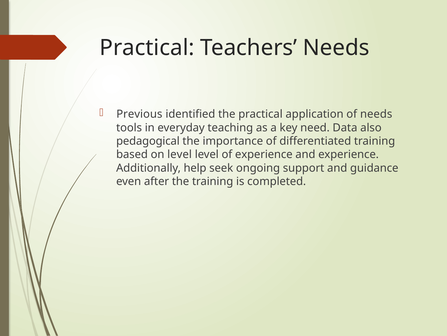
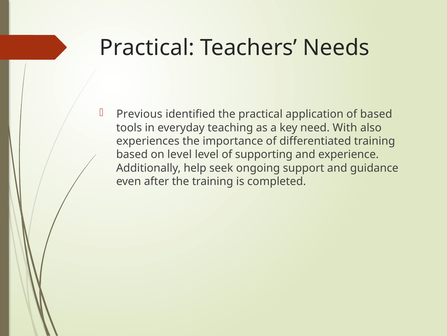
of needs: needs -> based
Data: Data -> With
pedagogical: pedagogical -> experiences
of experience: experience -> supporting
